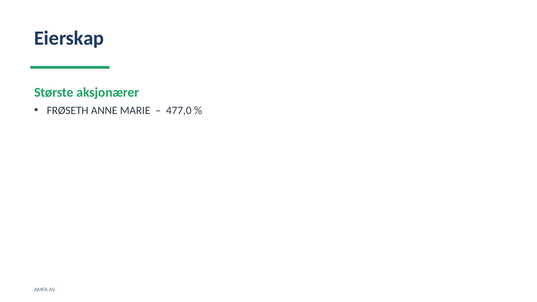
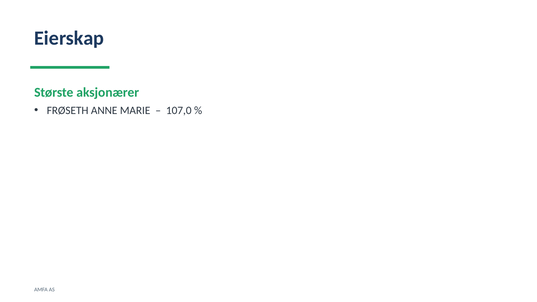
477,0: 477,0 -> 107,0
